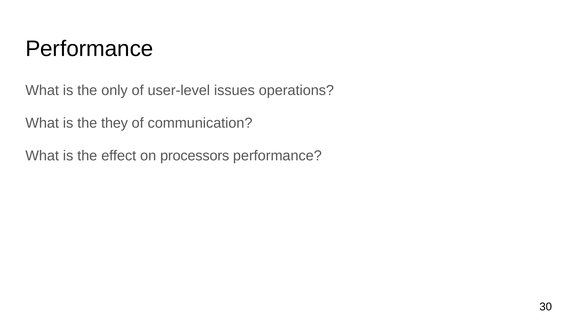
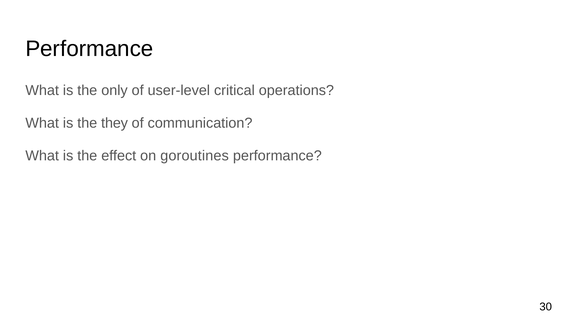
issues: issues -> critical
processors: processors -> goroutines
